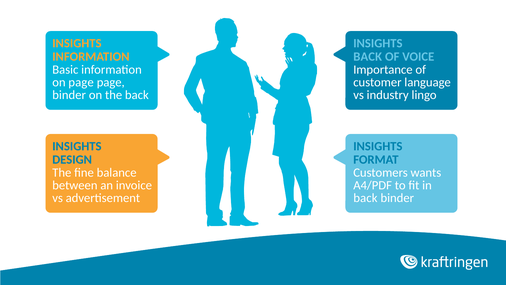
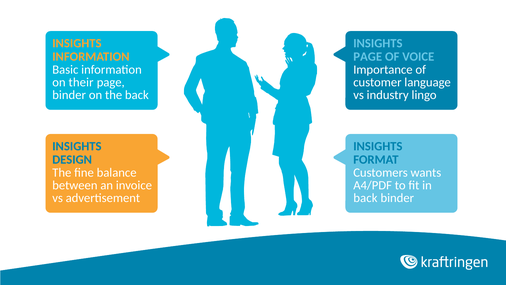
BACK at (368, 57): BACK -> PAGE
on page: page -> their
